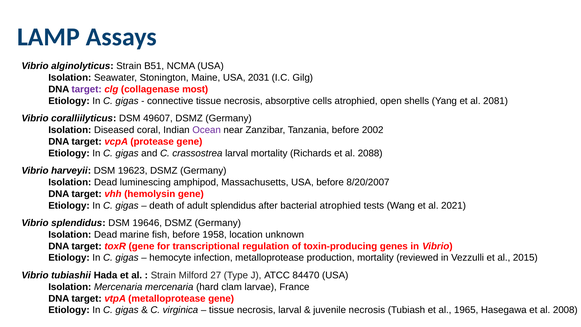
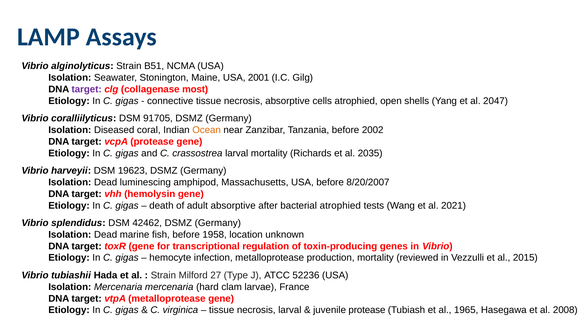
2031: 2031 -> 2001
2081: 2081 -> 2047
49607: 49607 -> 91705
Ocean colour: purple -> orange
2088: 2088 -> 2035
adult splendidus: splendidus -> absorptive
19646: 19646 -> 42462
84470: 84470 -> 52236
juvenile necrosis: necrosis -> protease
